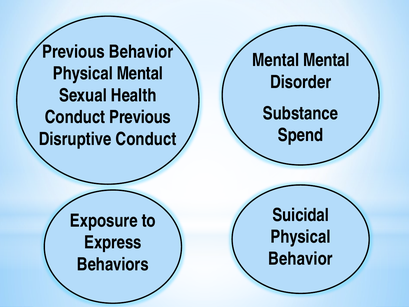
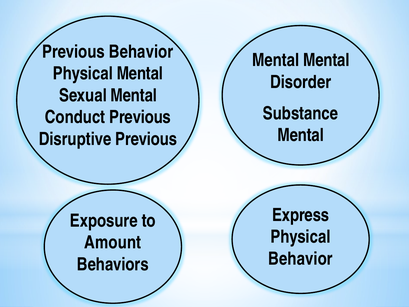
Sexual Health: Health -> Mental
Spend at (301, 135): Spend -> Mental
Disruptive Conduct: Conduct -> Previous
Suicidal: Suicidal -> Express
Express: Express -> Amount
